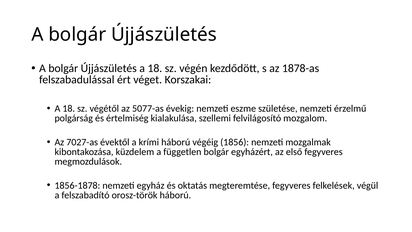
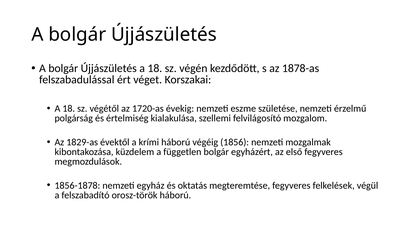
5077-as: 5077-as -> 1720-as
7027-as: 7027-as -> 1829-as
